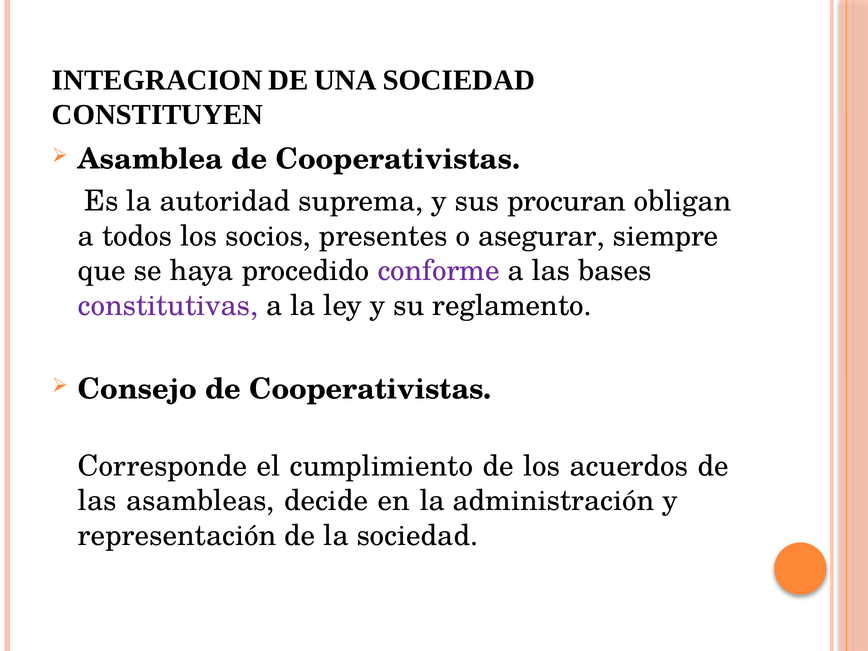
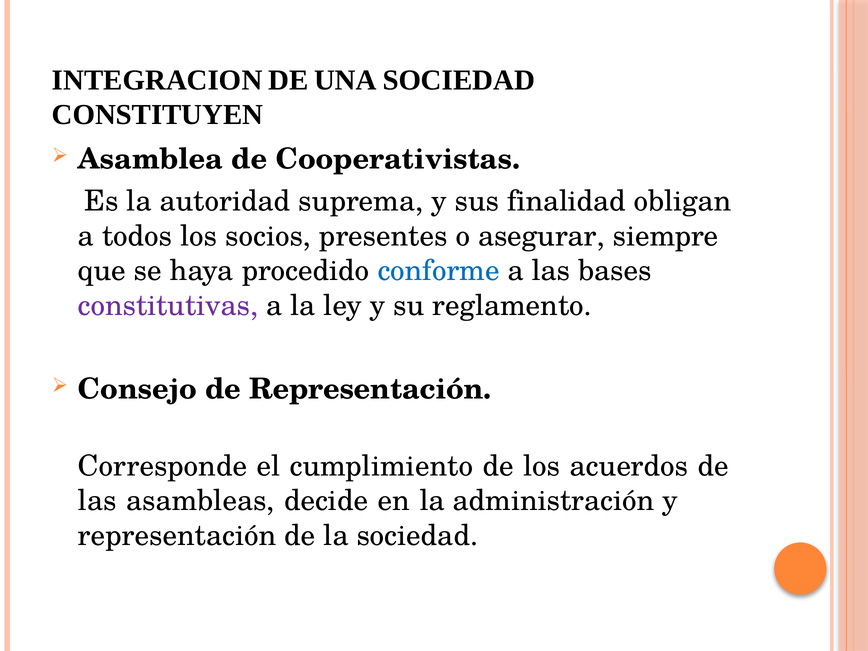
procuran: procuran -> finalidad
conforme colour: purple -> blue
Consejo de Cooperativistas: Cooperativistas -> Representación
